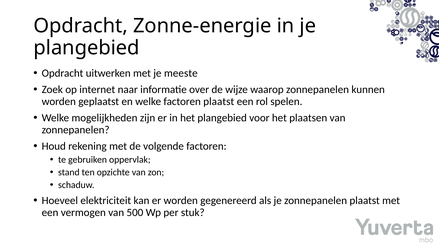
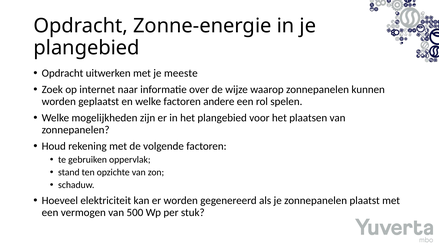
factoren plaatst: plaatst -> andere
